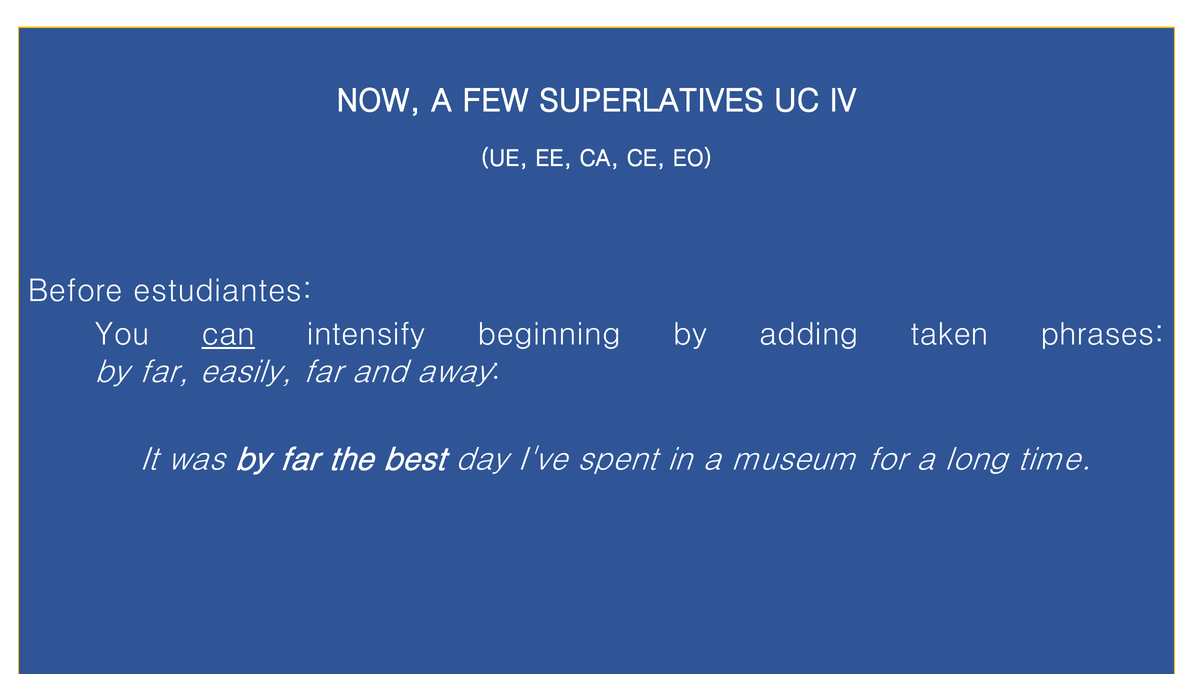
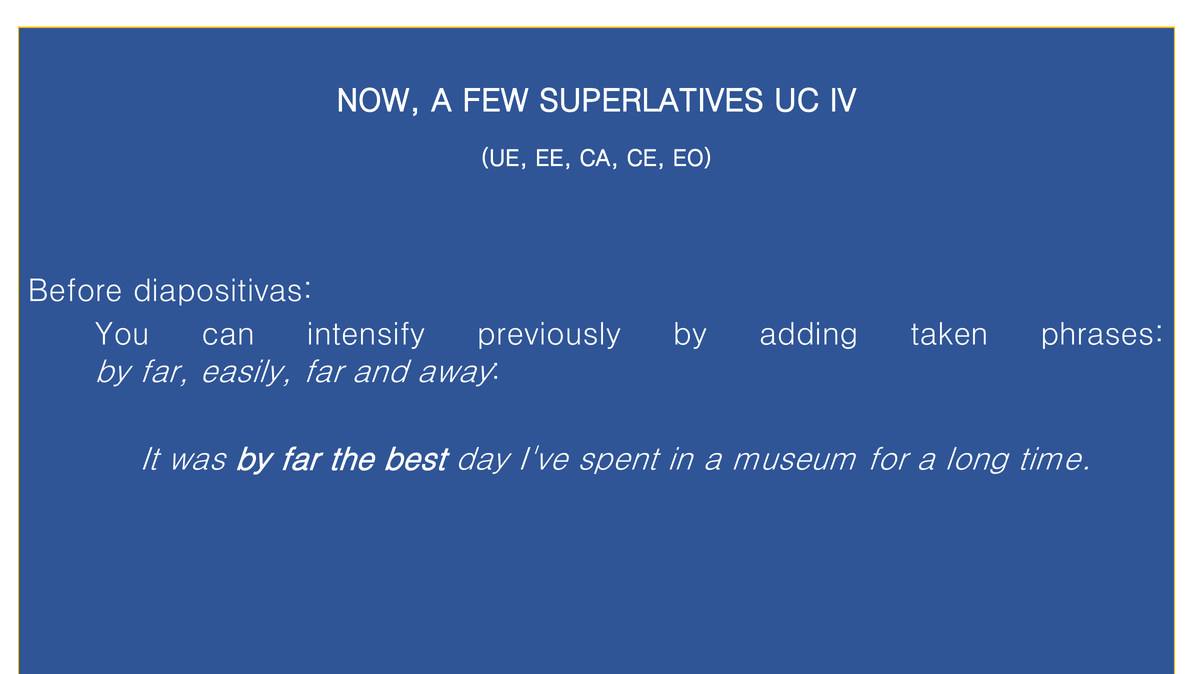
estudiantes: estudiantes -> diapositivas
can underline: present -> none
beginning: beginning -> previously
